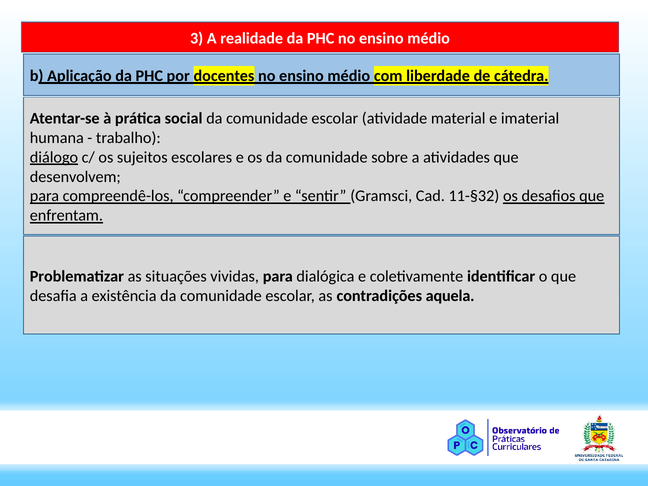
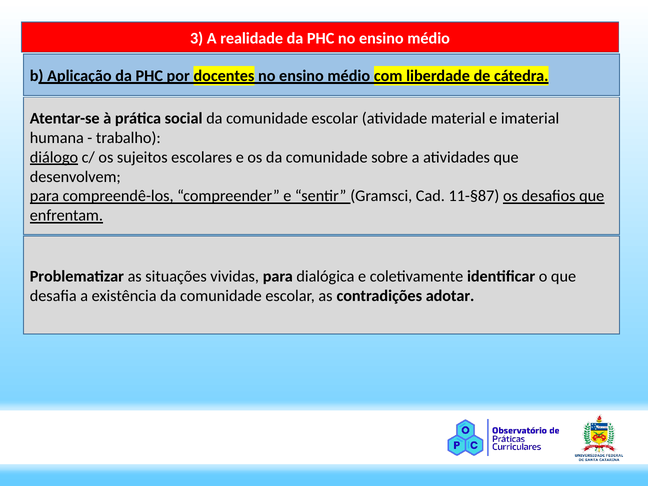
11-§32: 11-§32 -> 11-§87
aquela: aquela -> adotar
